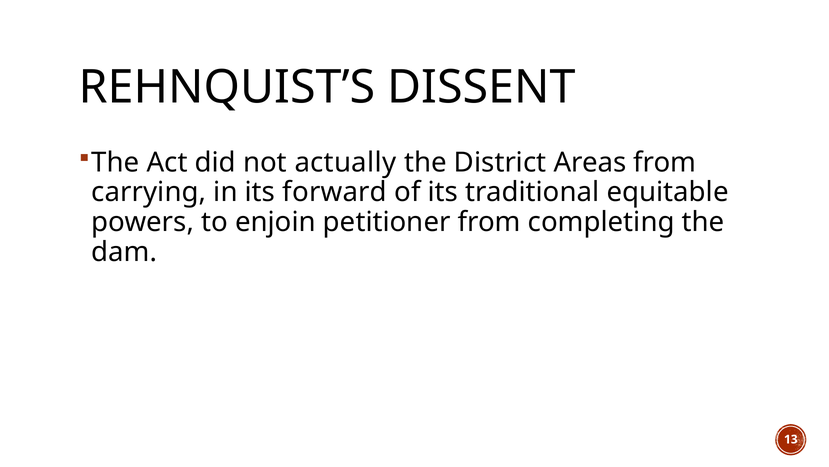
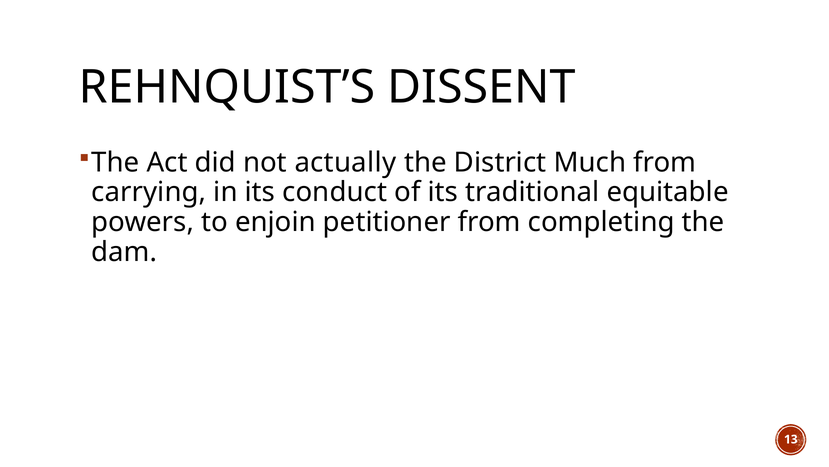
Areas: Areas -> Much
forward: forward -> conduct
